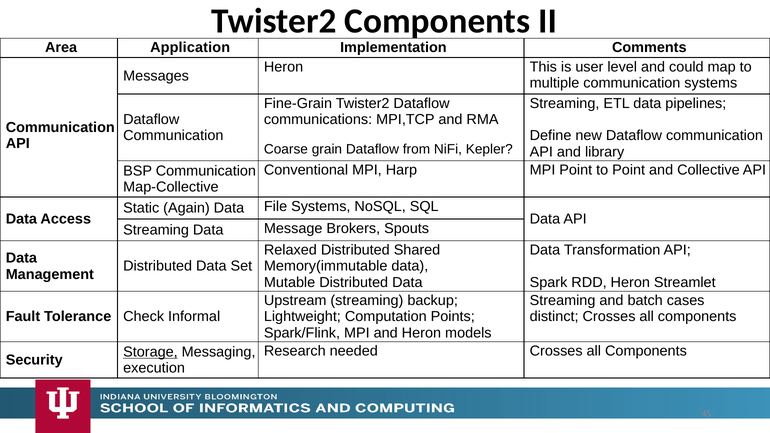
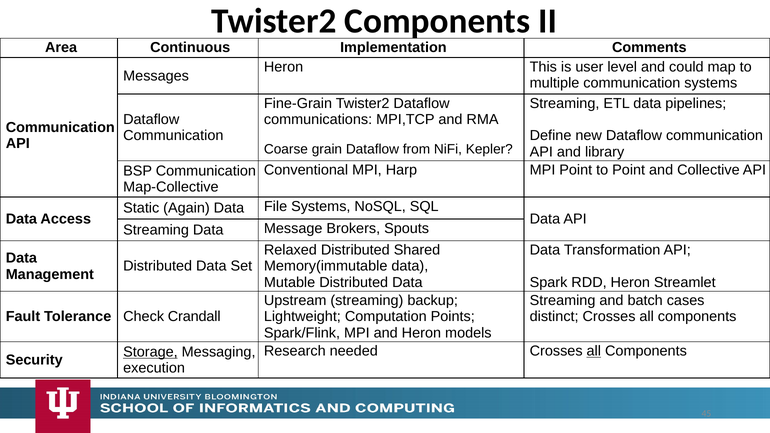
Application: Application -> Continuous
Informal: Informal -> Crandall
all at (594, 351) underline: none -> present
